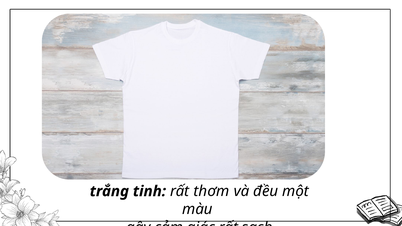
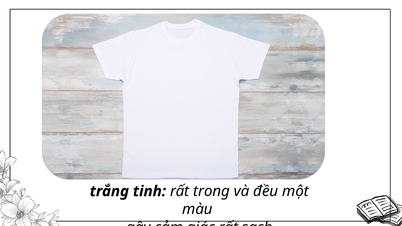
thơm: thơm -> trong
